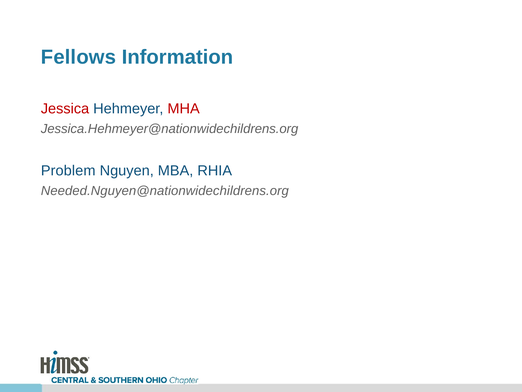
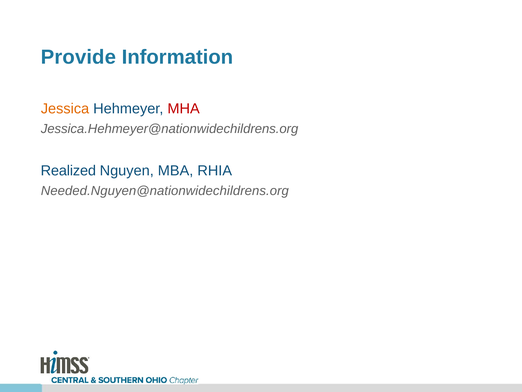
Fellows: Fellows -> Provide
Jessica colour: red -> orange
Problem: Problem -> Realized
